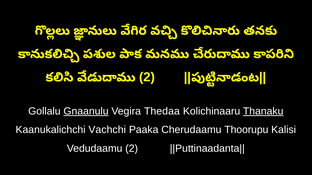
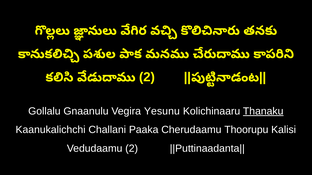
Gnaanulu underline: present -> none
Thedaa: Thedaa -> Yesunu
Vachchi: Vachchi -> Challani
